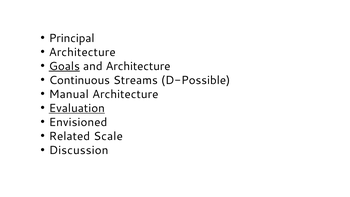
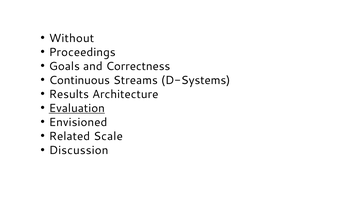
Principal: Principal -> Without
Architecture at (82, 52): Architecture -> Proceedings
Goals underline: present -> none
and Architecture: Architecture -> Correctness
D-Possible: D-Possible -> D-Systems
Manual: Manual -> Results
